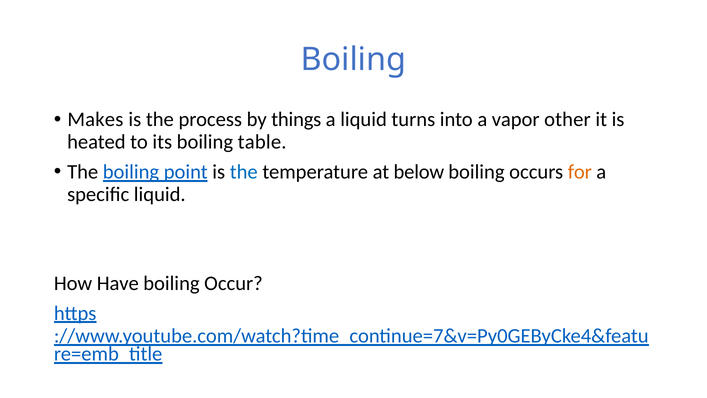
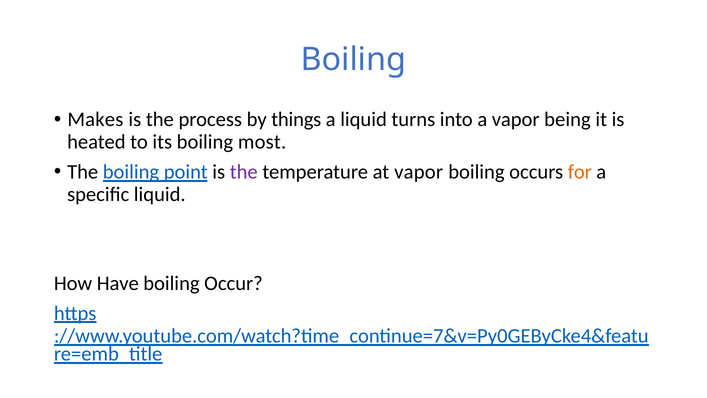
other: other -> being
table: table -> most
the at (244, 172) colour: blue -> purple
at below: below -> vapor
